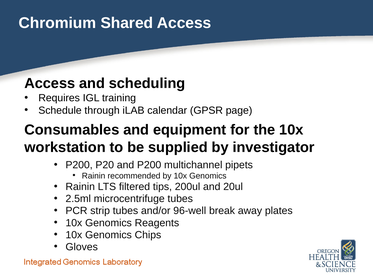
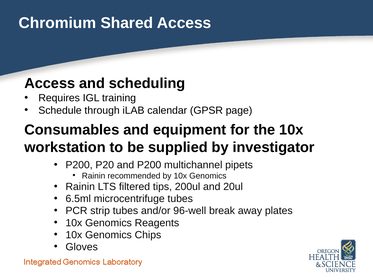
2.5ml: 2.5ml -> 6.5ml
